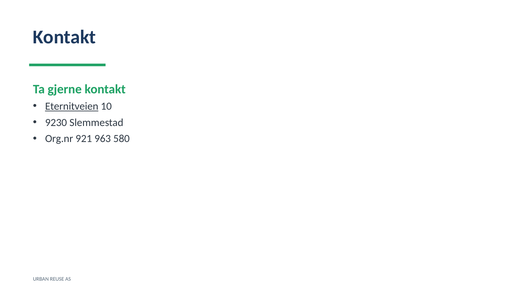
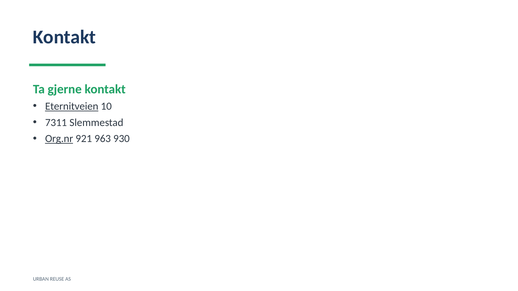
9230: 9230 -> 7311
Org.nr underline: none -> present
580: 580 -> 930
